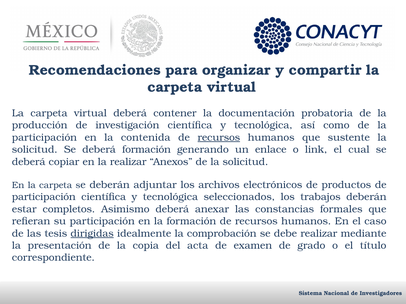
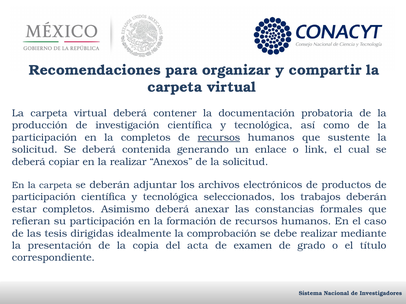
la contenida: contenida -> completos
deberá formación: formación -> contenida
dirigidas underline: present -> none
